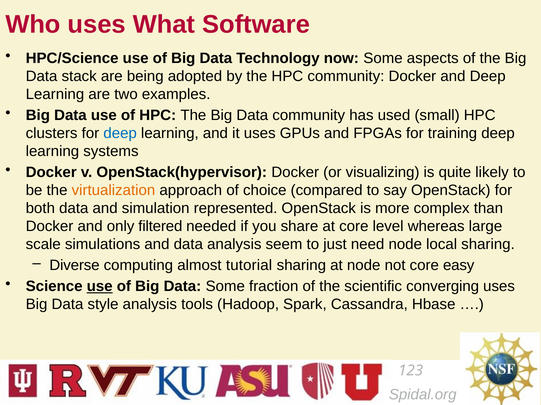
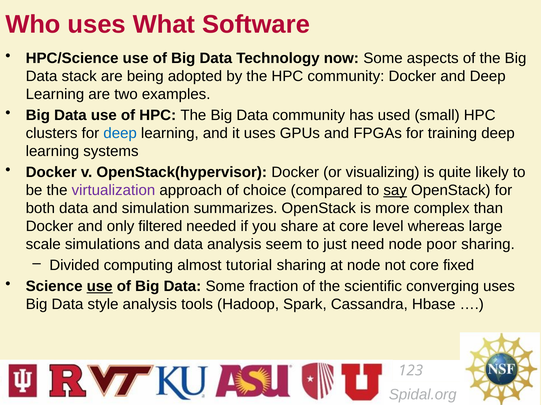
virtualization colour: orange -> purple
say underline: none -> present
represented: represented -> summarizes
local: local -> poor
Diverse: Diverse -> Divided
easy: easy -> fixed
